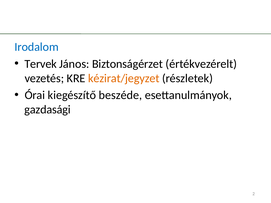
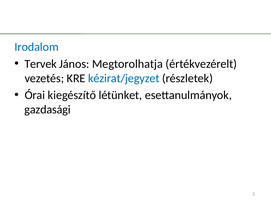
Biztonságérzet: Biztonságérzet -> Megtorolhatja
kézirat/jegyzet colour: orange -> blue
beszéde: beszéde -> létünket
